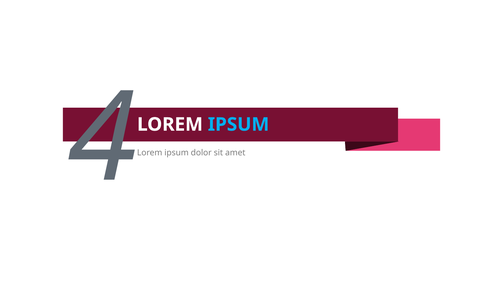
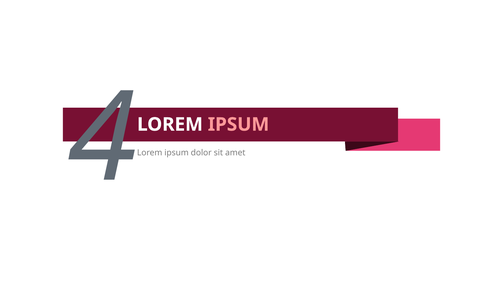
IPSUM at (239, 124) colour: light blue -> pink
